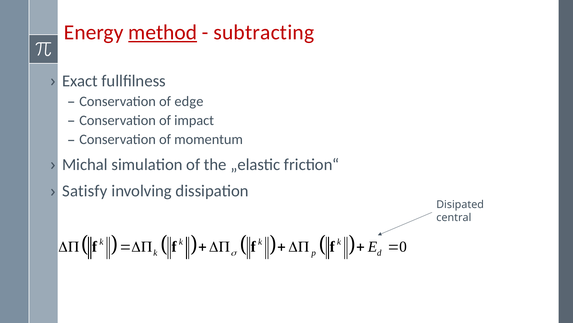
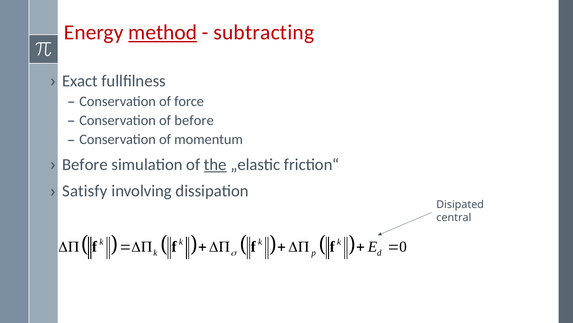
edge: edge -> force
of impact: impact -> before
Michal at (85, 164): Michal -> Before
the underline: none -> present
